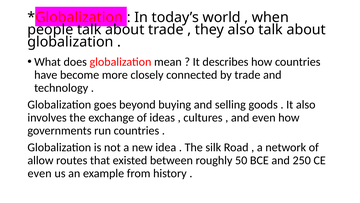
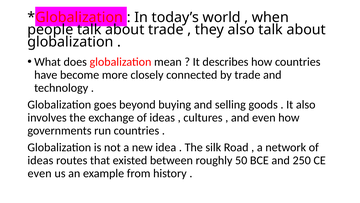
allow at (40, 160): allow -> ideas
